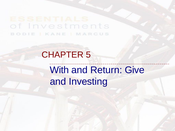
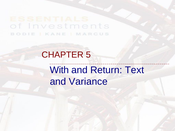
Give: Give -> Text
Investing: Investing -> Variance
